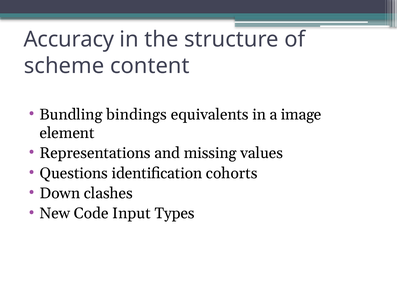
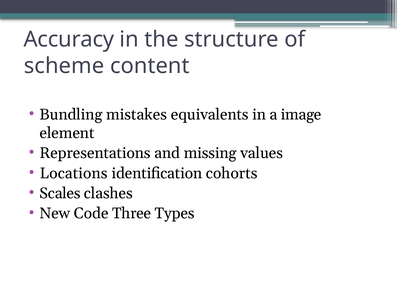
bindings: bindings -> mistakes
Questions: Questions -> Locations
Down: Down -> Scales
Input: Input -> Three
